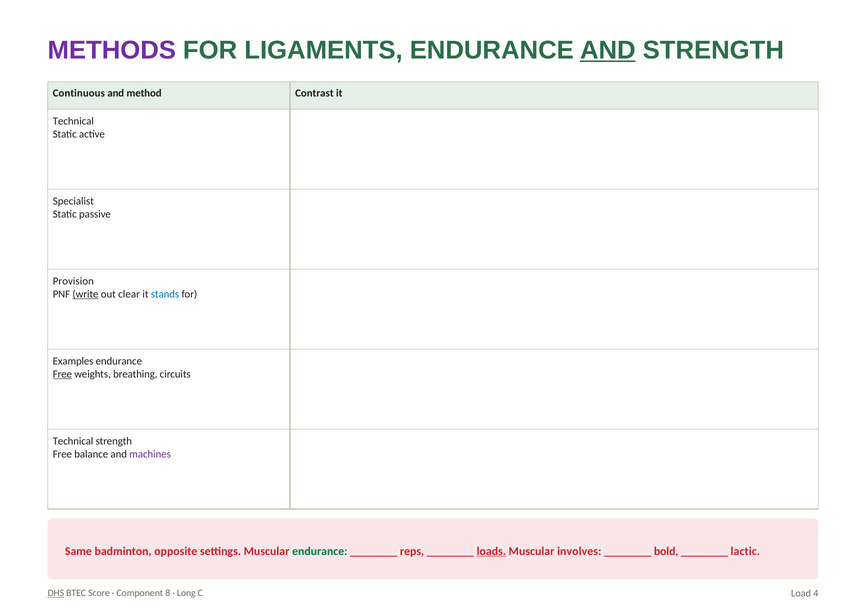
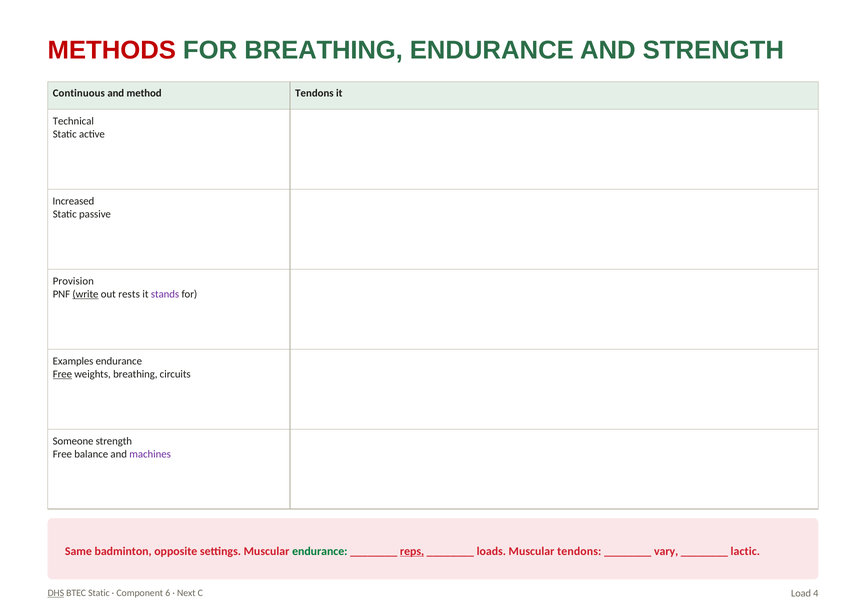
METHODS colour: purple -> red
FOR LIGAMENTS: LIGAMENTS -> BREATHING
AND at (608, 50) underline: present -> none
method Contrast: Contrast -> Tendons
Specialist: Specialist -> Increased
clear: clear -> rests
stands colour: blue -> purple
Technical at (73, 441): Technical -> Someone
reps underline: none -> present
loads underline: present -> none
Muscular involves: involves -> tendons
bold: bold -> vary
BTEC Score: Score -> Static
8: 8 -> 6
Long: Long -> Next
